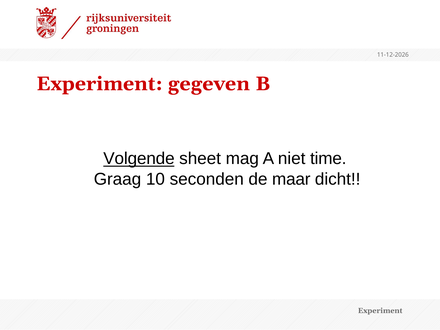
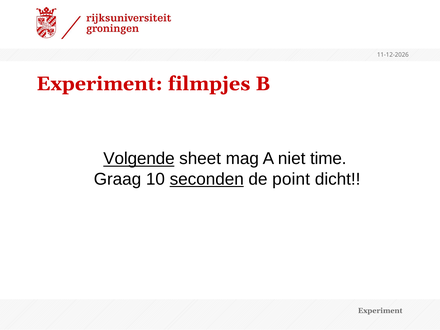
gegeven: gegeven -> filmpjes
seconden underline: none -> present
maar: maar -> point
